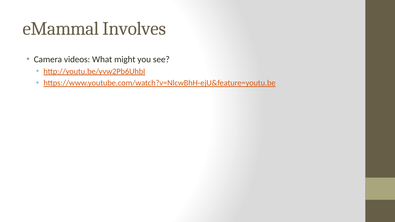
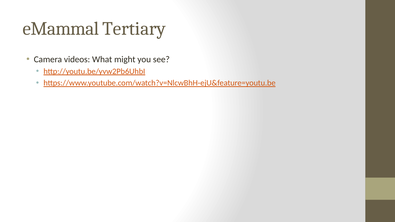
Involves: Involves -> Tertiary
